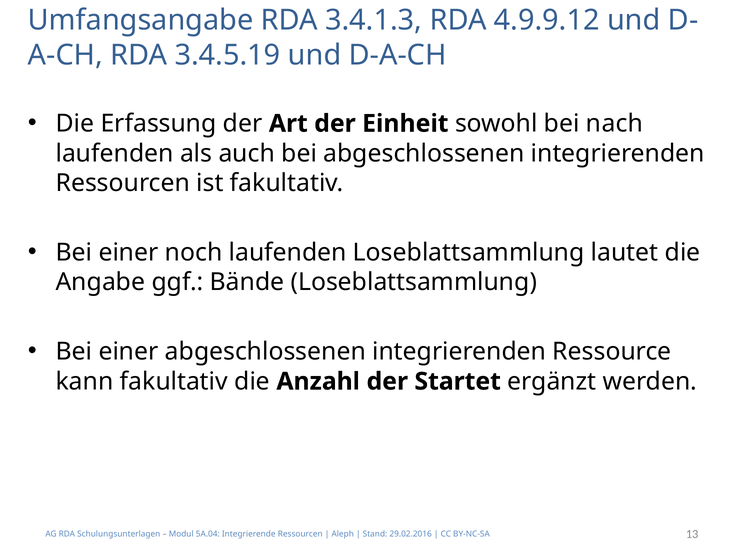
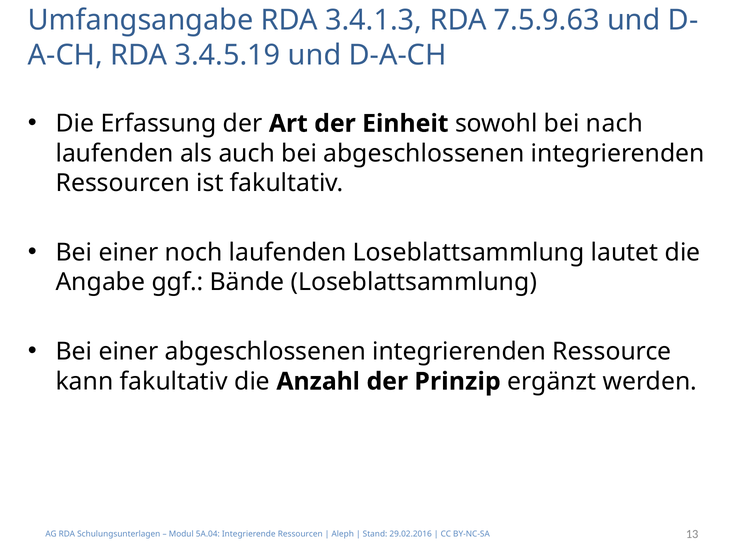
4.9.9.12: 4.9.9.12 -> 7.5.9.63
Startet: Startet -> Prinzip
